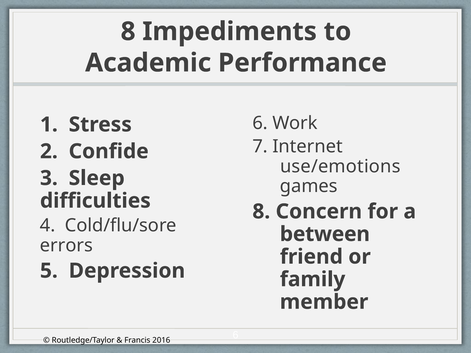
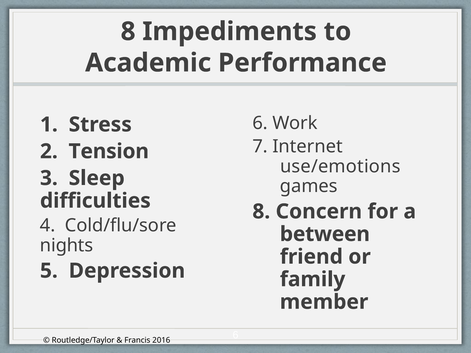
Confide: Confide -> Tension
errors: errors -> nights
